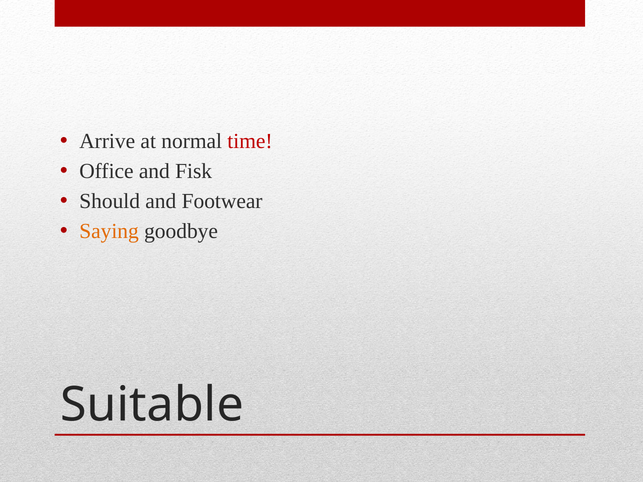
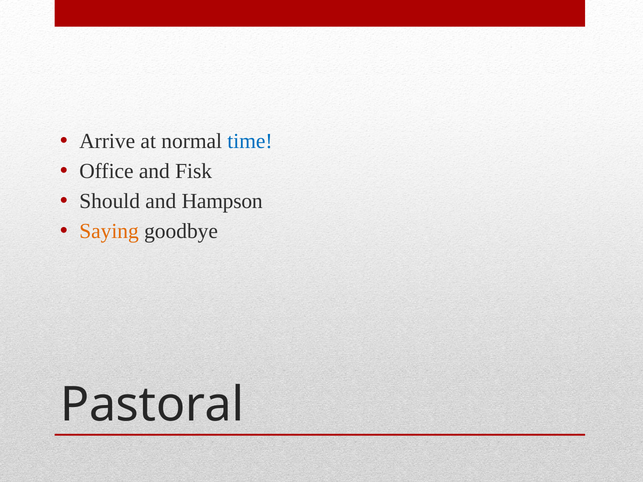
time colour: red -> blue
Footwear: Footwear -> Hampson
Suitable: Suitable -> Pastoral
